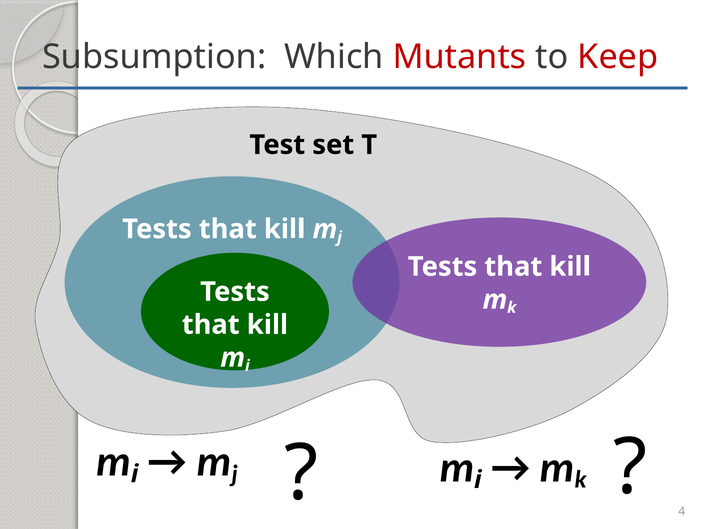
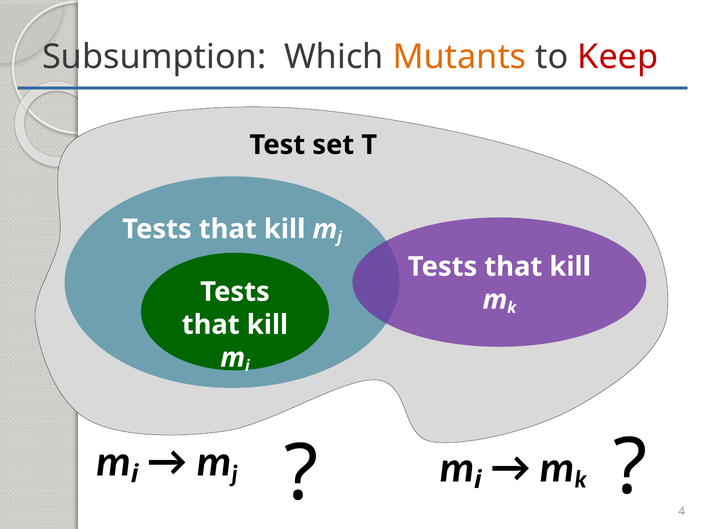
Mutants colour: red -> orange
